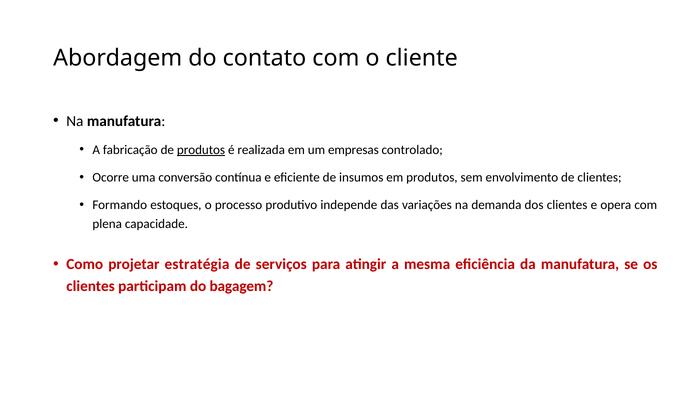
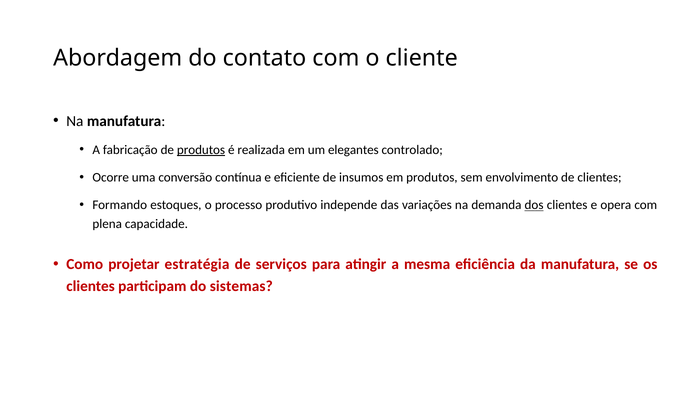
empresas: empresas -> elegantes
dos underline: none -> present
do bagagem: bagagem -> sistemas
